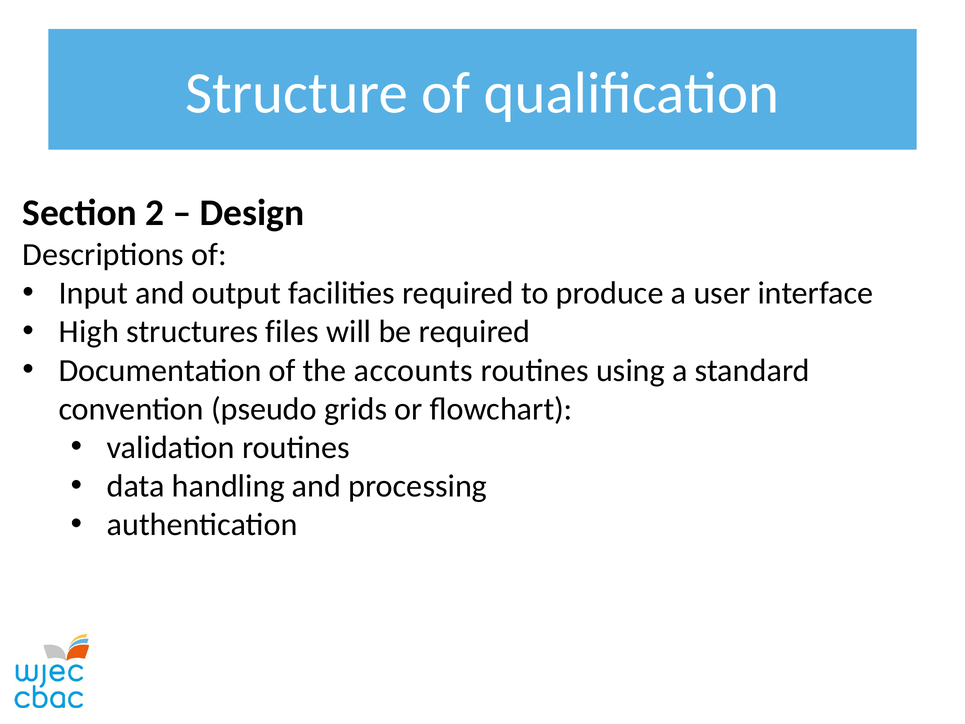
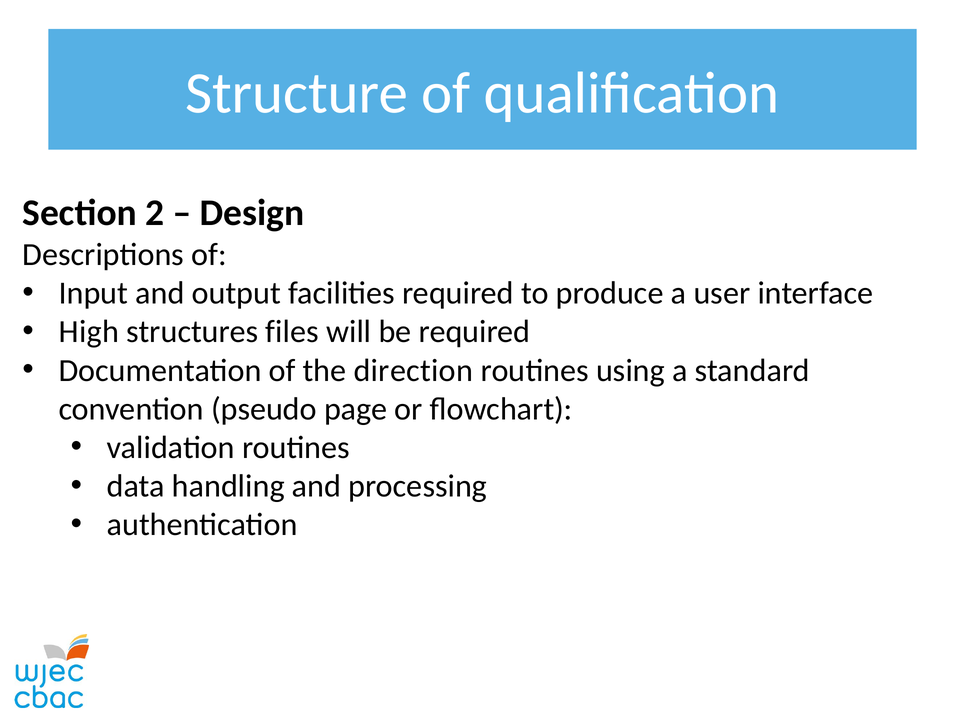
accounts: accounts -> direction
grids: grids -> page
